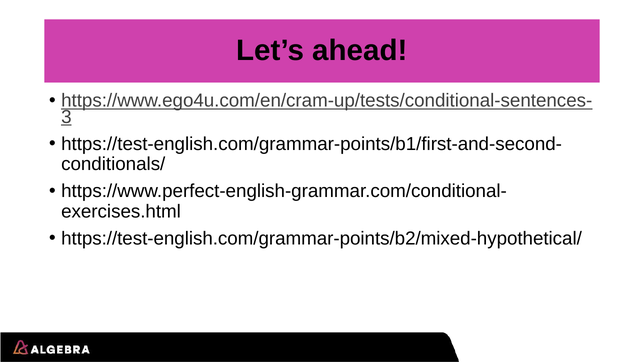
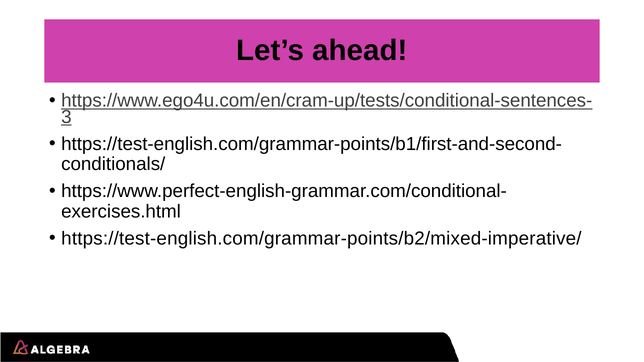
https://test-english.com/grammar-points/b2/mixed-hypothetical/: https://test-english.com/grammar-points/b2/mixed-hypothetical/ -> https://test-english.com/grammar-points/b2/mixed-imperative/
